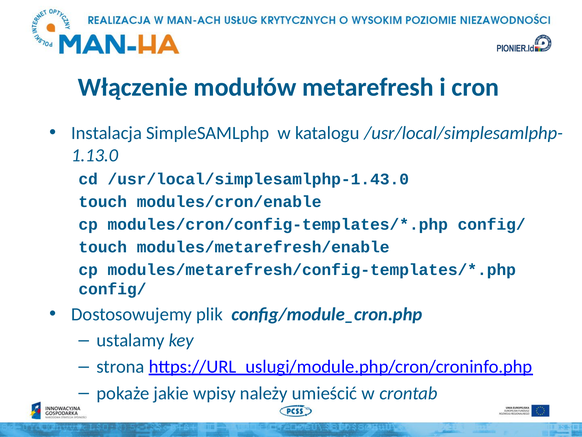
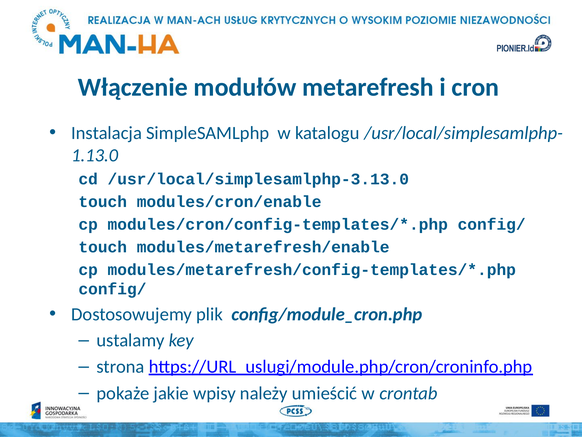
/usr/local/simplesamlphp-1.43.0: /usr/local/simplesamlphp-1.43.0 -> /usr/local/simplesamlphp-3.13.0
